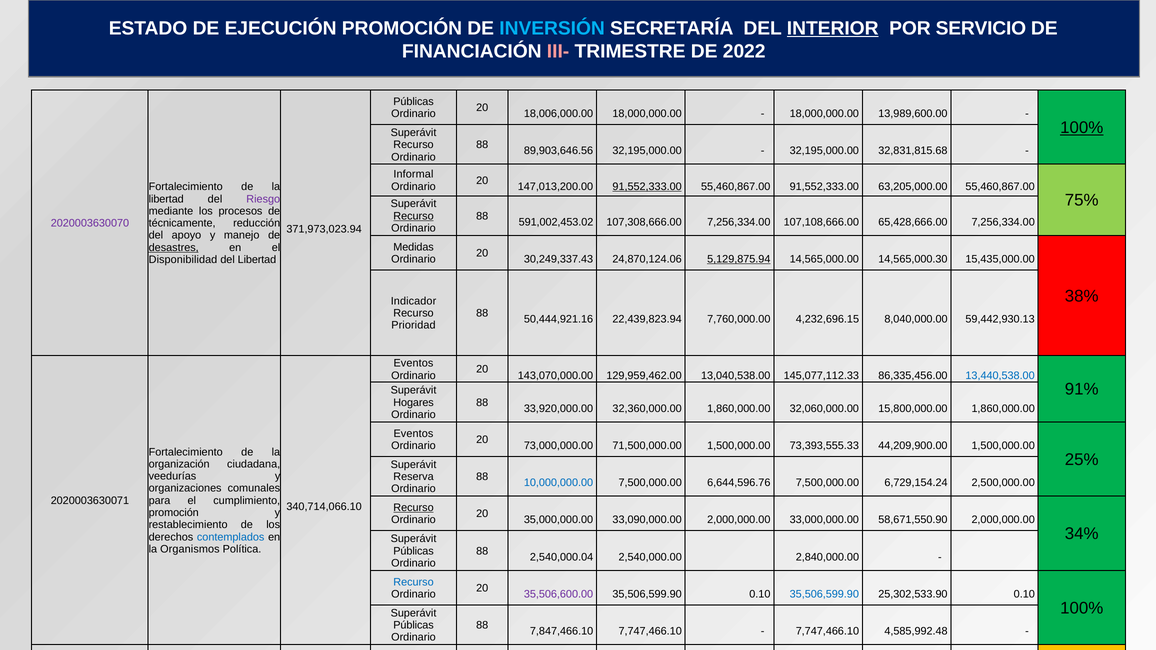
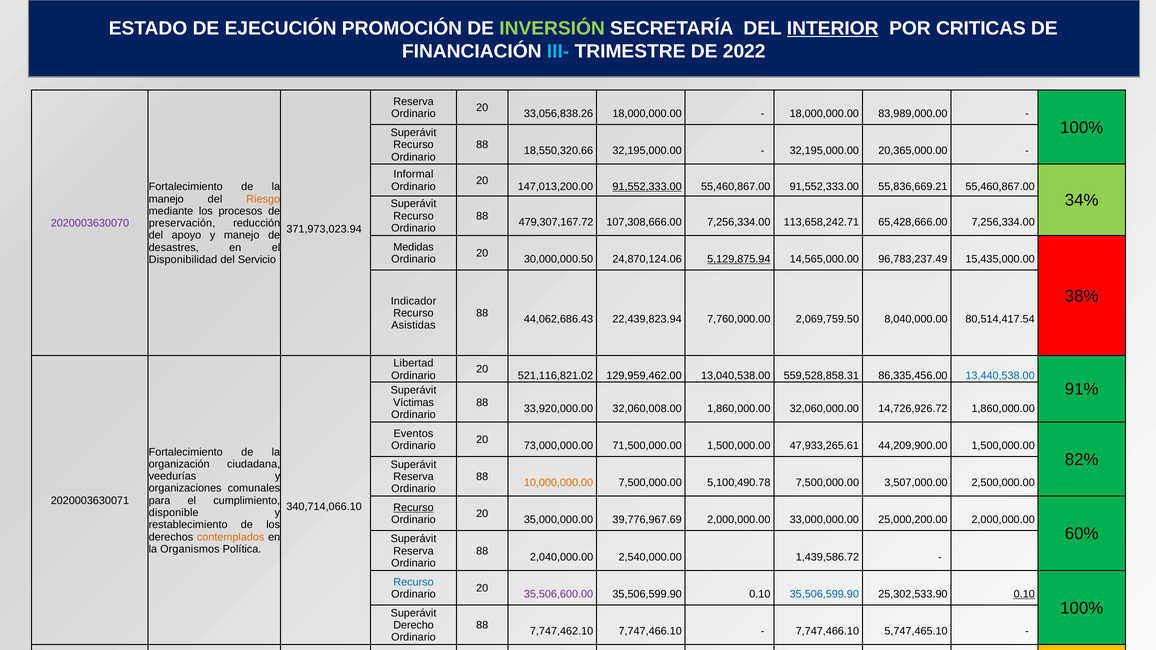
INVERSIÓN colour: light blue -> light green
SERVICIO: SERVICIO -> CRITICAS
III- colour: pink -> light blue
Públicas at (414, 102): Públicas -> Reserva
18,006,000.00: 18,006,000.00 -> 33,056,838.26
13,989,600.00: 13,989,600.00 -> 83,989,000.00
100% at (1082, 128) underline: present -> none
89,903,646.56: 89,903,646.56 -> 18,550,320.66
32,831,815.68: 32,831,815.68 -> 20,365,000.00
63,205,000.00: 63,205,000.00 -> 55,836,669.21
75%: 75% -> 34%
libertad at (166, 199): libertad -> manejo
Riesgo colour: purple -> orange
Recurso at (414, 216) underline: present -> none
591,002,453.02: 591,002,453.02 -> 479,307,167.72
107,108,666.00: 107,108,666.00 -> 113,658,242.71
técnicamente: técnicamente -> preservación
desastres underline: present -> none
30,249,337.43: 30,249,337.43 -> 30,000,000.50
14,565,000.30: 14,565,000.30 -> 96,783,237.49
del Libertad: Libertad -> Servicio
50,444,921.16: 50,444,921.16 -> 44,062,686.43
4,232,696.15: 4,232,696.15 -> 2,069,759.50
59,442,930.13: 59,442,930.13 -> 80,514,417.54
Prioridad: Prioridad -> Asistidas
Eventos at (413, 363): Eventos -> Libertad
143,070,000.00: 143,070,000.00 -> 521,116,821.02
145,077,112.33: 145,077,112.33 -> 559,528,858.31
Hogares: Hogares -> Víctimas
32,360,000.00: 32,360,000.00 -> 32,060,008.00
15,800,000.00: 15,800,000.00 -> 14,726,926.72
73,393,555.33: 73,393,555.33 -> 47,933,265.61
25%: 25% -> 82%
10,000,000.00 colour: blue -> orange
6,644,596.76: 6,644,596.76 -> 5,100,490.78
6,729,154.24: 6,729,154.24 -> 3,507,000.00
promoción at (174, 513): promoción -> disponible
33,090,000.00: 33,090,000.00 -> 39,776,967.69
58,671,550.90: 58,671,550.90 -> 25,000,200.00
34%: 34% -> 60%
contemplados colour: blue -> orange
Públicas at (414, 551): Públicas -> Reserva
2,540,000.04: 2,540,000.04 -> 2,040,000.00
2,840,000.00: 2,840,000.00 -> 1,439,586.72
0.10 at (1024, 594) underline: none -> present
Públicas at (414, 625): Públicas -> Derecho
7,847,466.10: 7,847,466.10 -> 7,747,462.10
4,585,992.48: 4,585,992.48 -> 5,747,465.10
